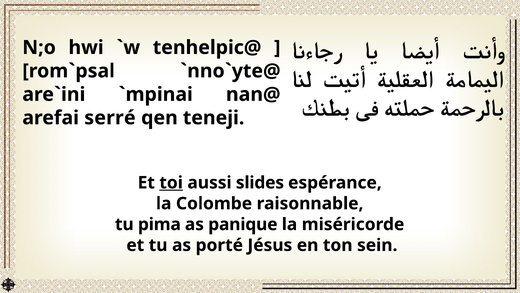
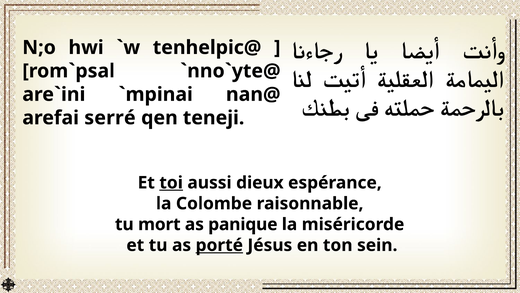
slides: slides -> dieux
pima: pima -> mort
porté underline: none -> present
